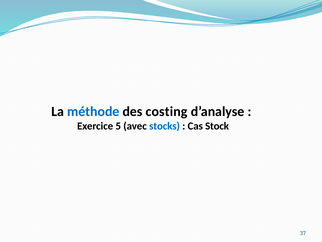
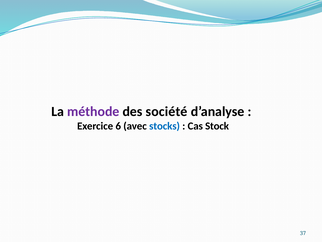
méthode colour: blue -> purple
costing: costing -> société
5: 5 -> 6
